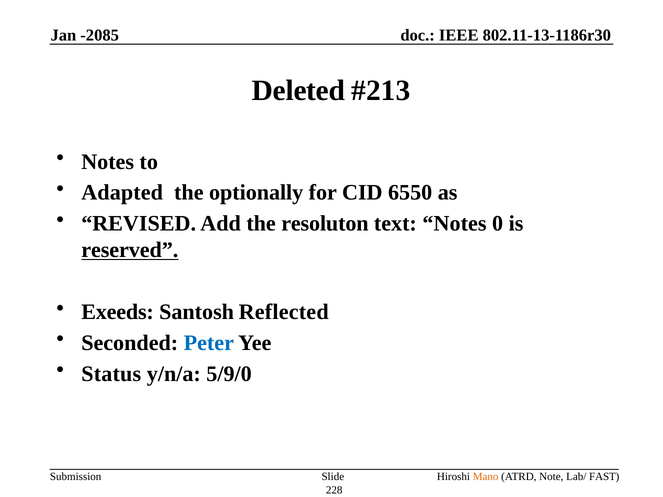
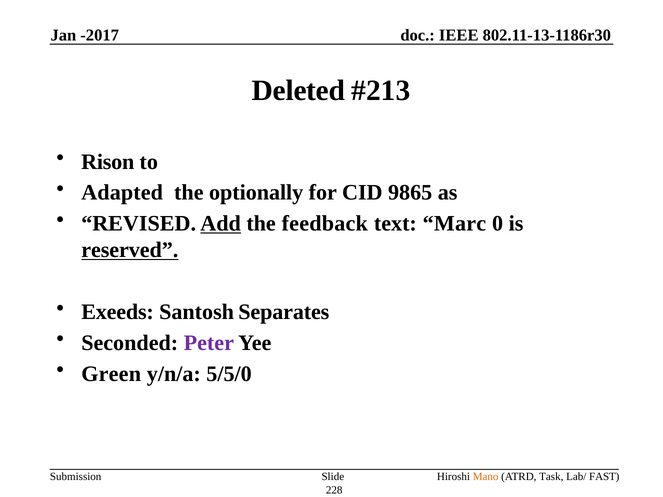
-2085: -2085 -> -2017
Notes at (108, 162): Notes -> Rison
6550: 6550 -> 9865
Add underline: none -> present
resoluton: resoluton -> feedback
text Notes: Notes -> Marc
Reflected: Reflected -> Separates
Peter colour: blue -> purple
Status: Status -> Green
5/9/0: 5/9/0 -> 5/5/0
Note: Note -> Task
